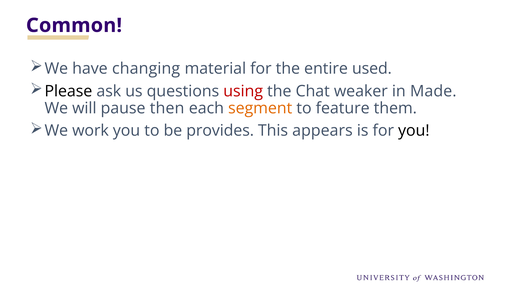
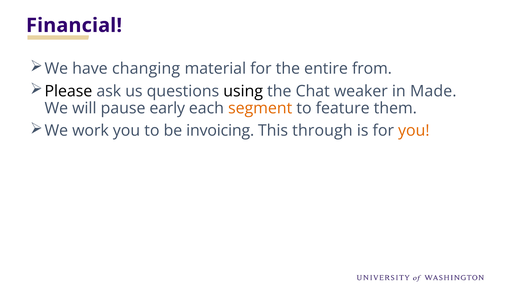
Common: Common -> Financial
used: used -> from
using colour: red -> black
then: then -> early
provides: provides -> invoicing
appears: appears -> through
you at (414, 131) colour: black -> orange
